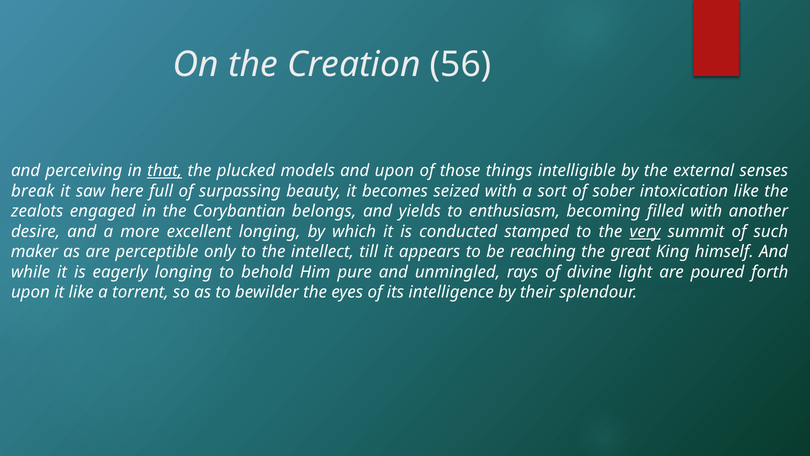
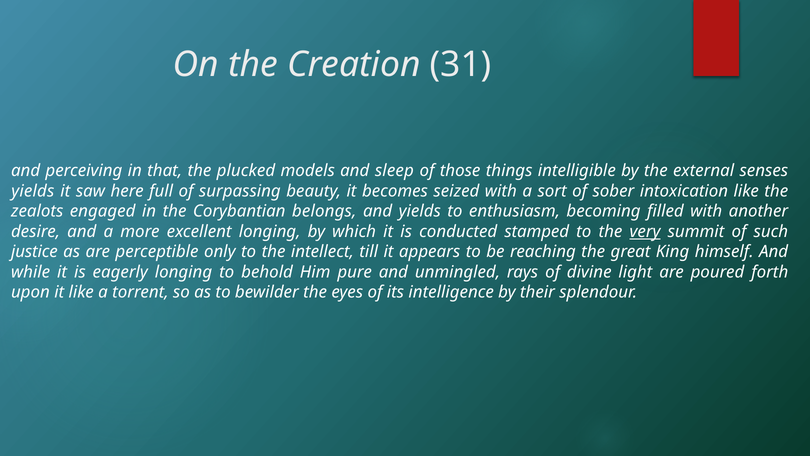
56: 56 -> 31
that underline: present -> none
and upon: upon -> sleep
break at (33, 191): break -> yields
maker: maker -> justice
